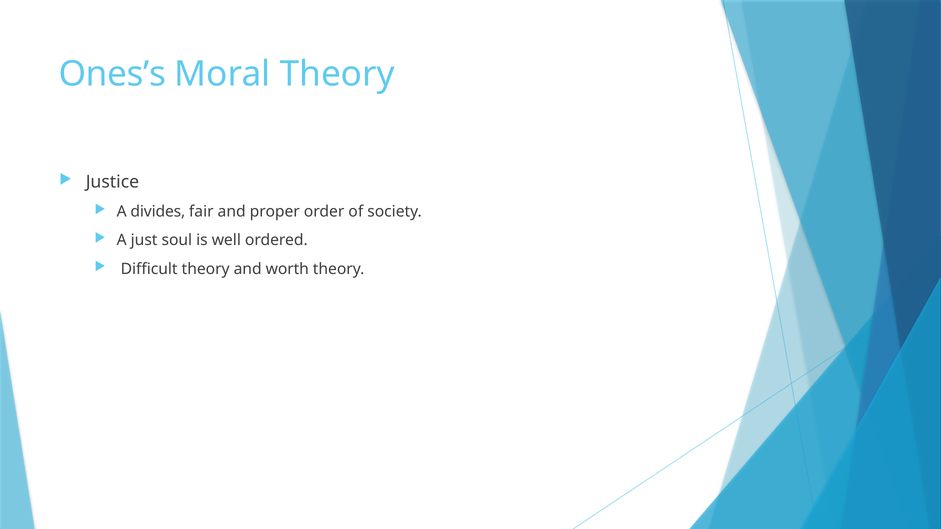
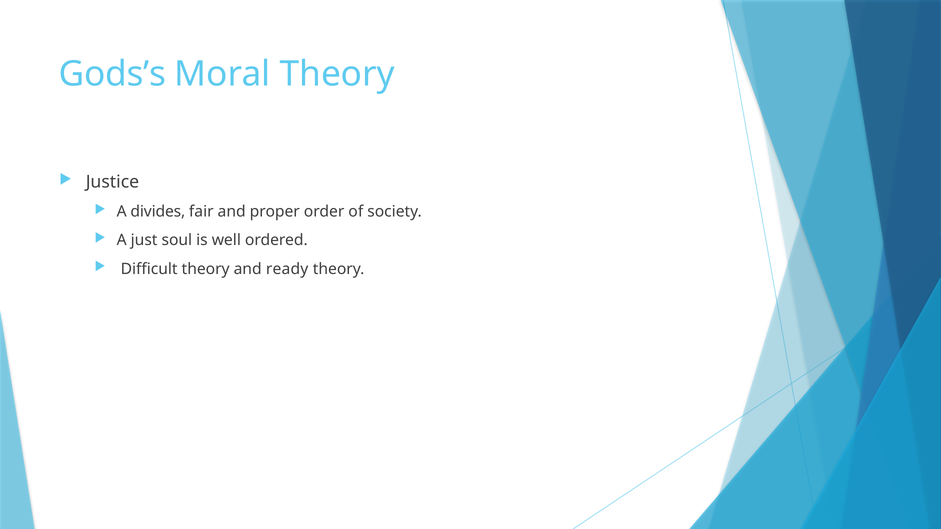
Ones’s: Ones’s -> Gods’s
worth: worth -> ready
